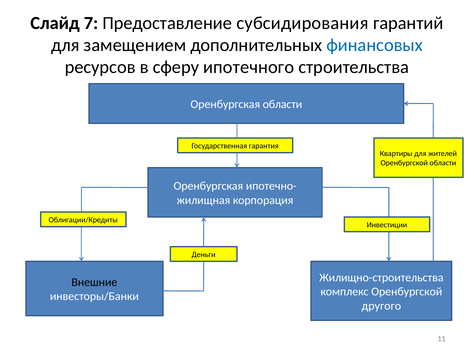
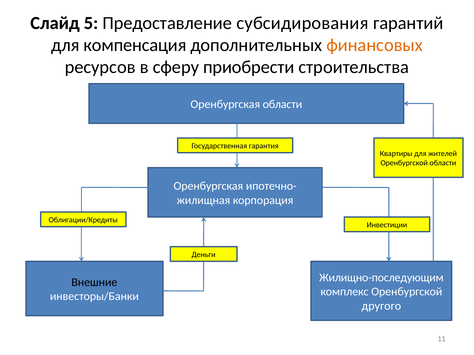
7: 7 -> 5
замещением: замещением -> компенсация
финансовых colour: blue -> orange
ипотечного: ипотечного -> приобрести
Жилищно-строительства: Жилищно-строительства -> Жилищно-последующим
